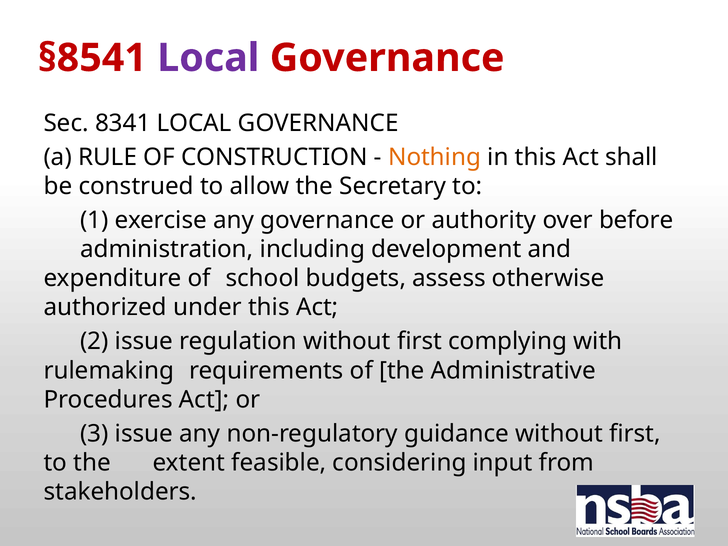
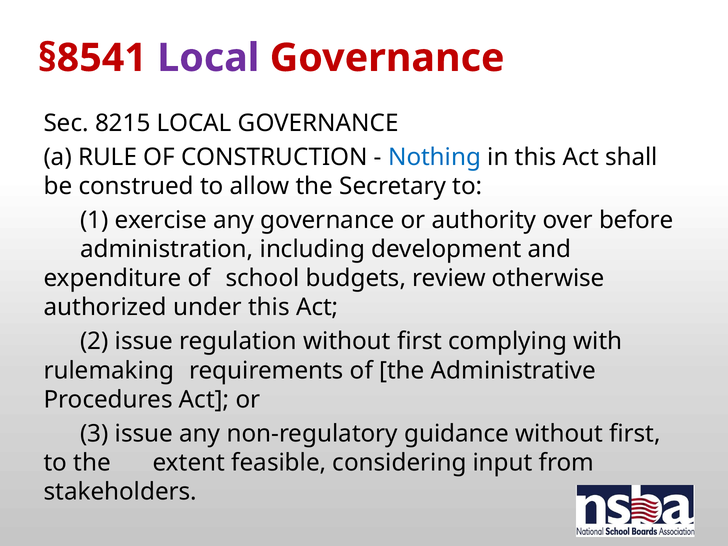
8341: 8341 -> 8215
Nothing colour: orange -> blue
assess: assess -> review
